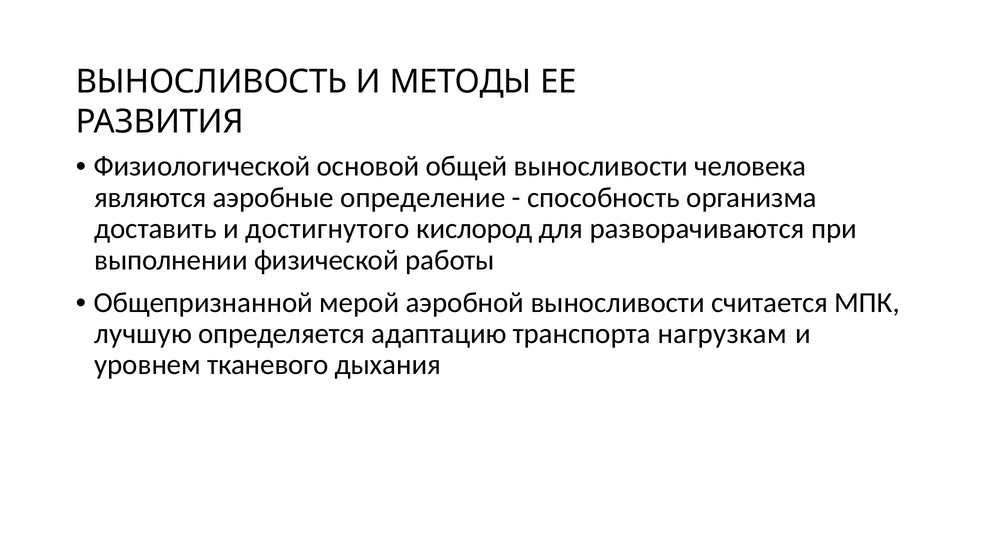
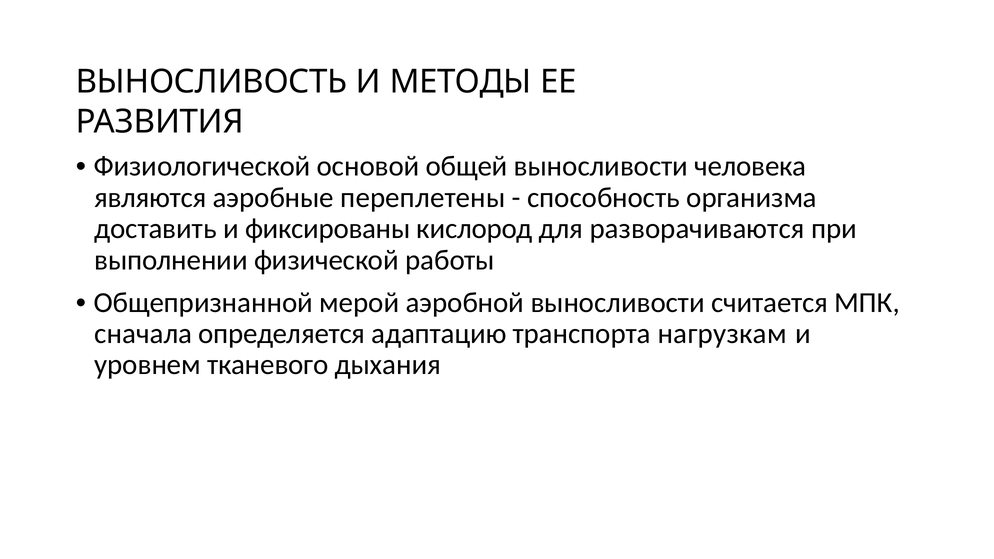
определение: определение -> переплетены
достигнутого: достигнутого -> фиксированы
лучшую: лучшую -> сначала
